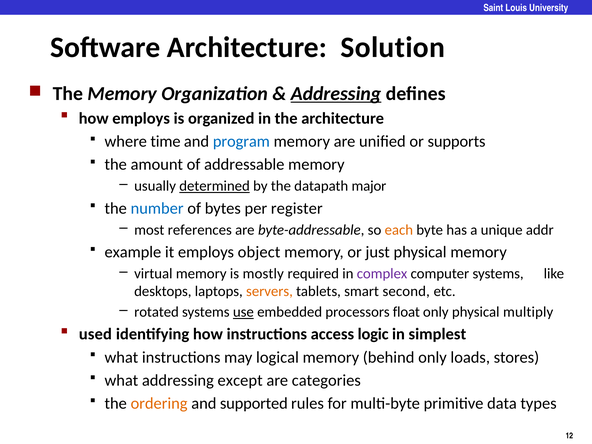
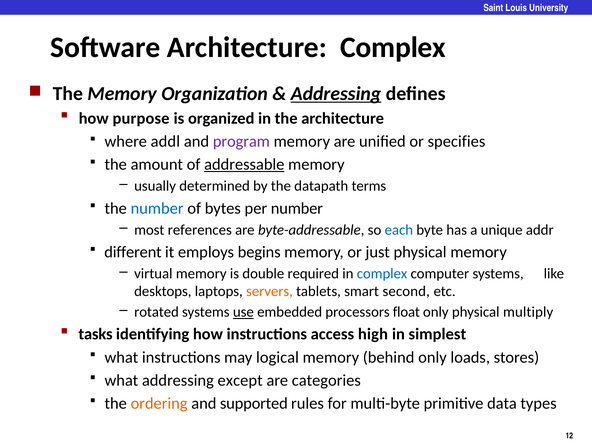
Architecture Solution: Solution -> Complex
how employs: employs -> purpose
time: time -> addl
program colour: blue -> purple
supports: supports -> specifies
addressable underline: none -> present
determined underline: present -> none
major: major -> terms
per register: register -> number
each colour: orange -> blue
example: example -> different
object: object -> begins
mostly: mostly -> double
complex at (382, 274) colour: purple -> blue
used: used -> tasks
logic: logic -> high
